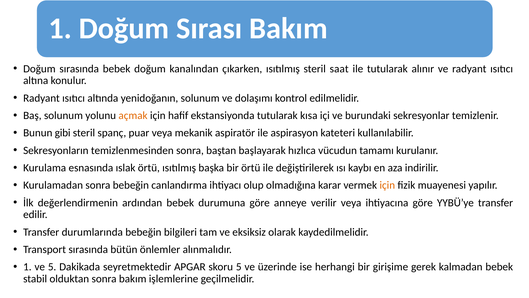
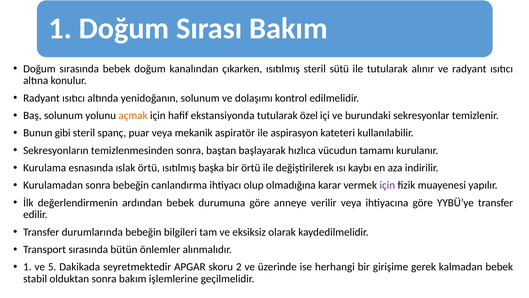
saat: saat -> sütü
kısa: kısa -> özel
için at (387, 185) colour: orange -> purple
skoru 5: 5 -> 2
